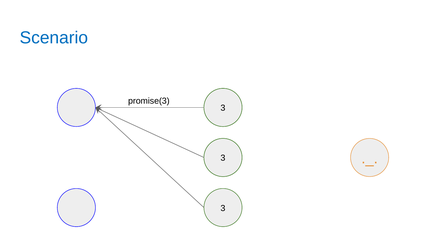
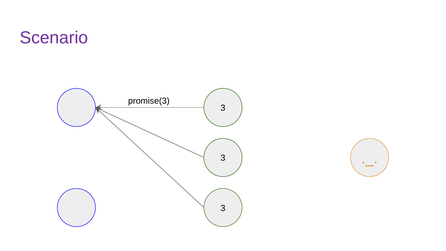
Scenario colour: blue -> purple
